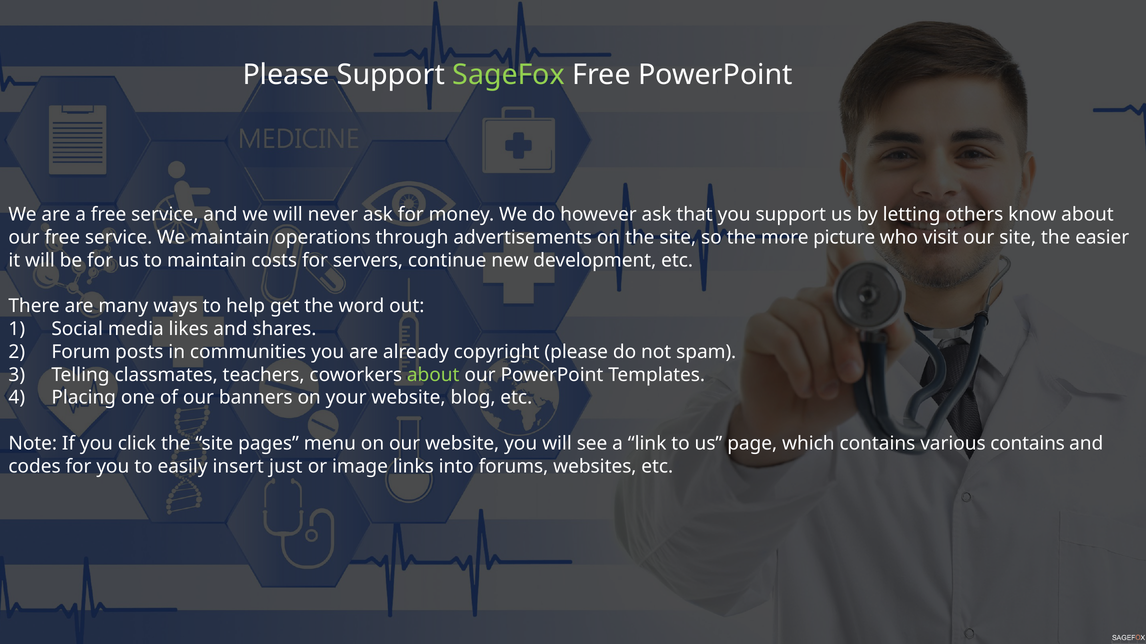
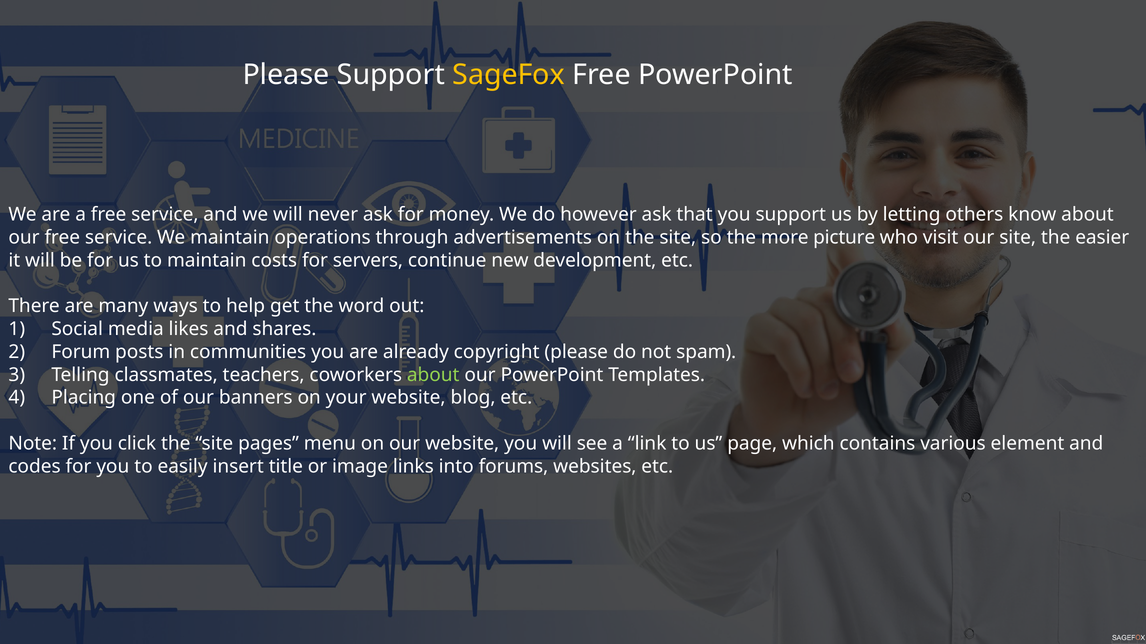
SageFox colour: light green -> yellow
various contains: contains -> element
just: just -> title
